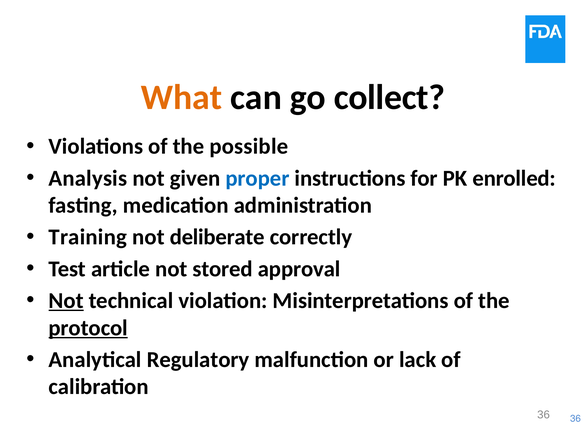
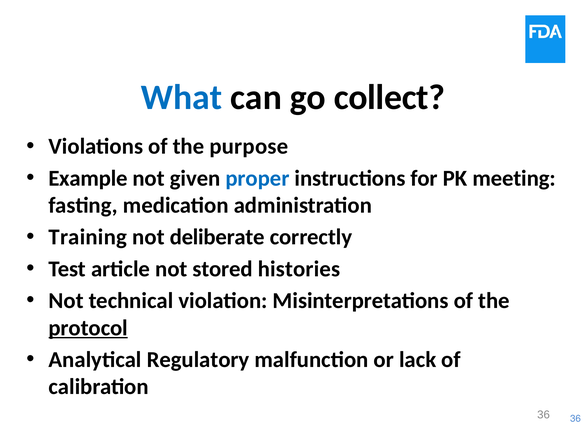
What colour: orange -> blue
possible: possible -> purpose
Analysis: Analysis -> Example
enrolled: enrolled -> meeting
approval: approval -> histories
Not at (66, 301) underline: present -> none
